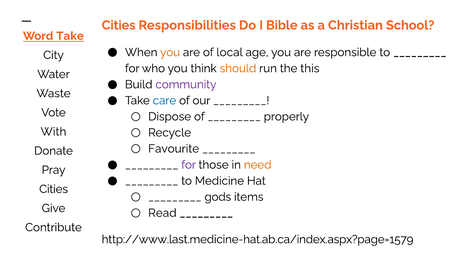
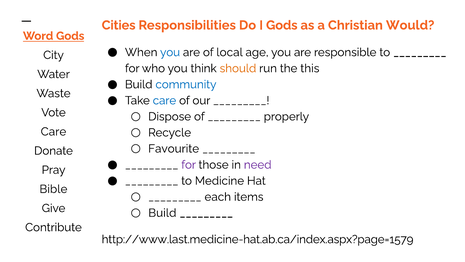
I Bible: Bible -> Gods
School: School -> Would
Word Take: Take -> Gods
you at (170, 52) colour: orange -> blue
community colour: purple -> blue
With at (53, 131): With -> Care
need colour: orange -> purple
Cities at (54, 189): Cities -> Bible
gods: gods -> each
Read at (162, 213): Read -> Build
